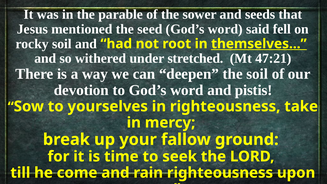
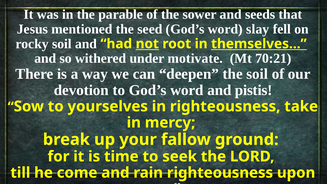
said: said -> slay
not underline: none -> present
stretched: stretched -> motivate
47:21: 47:21 -> 70:21
